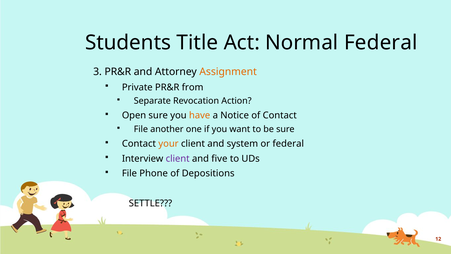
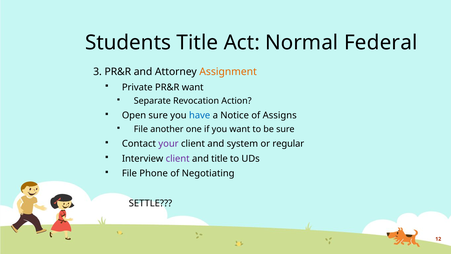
PR&R from: from -> want
have colour: orange -> blue
of Contact: Contact -> Assigns
your colour: orange -> purple
or federal: federal -> regular
and five: five -> title
Depositions: Depositions -> Negotiating
